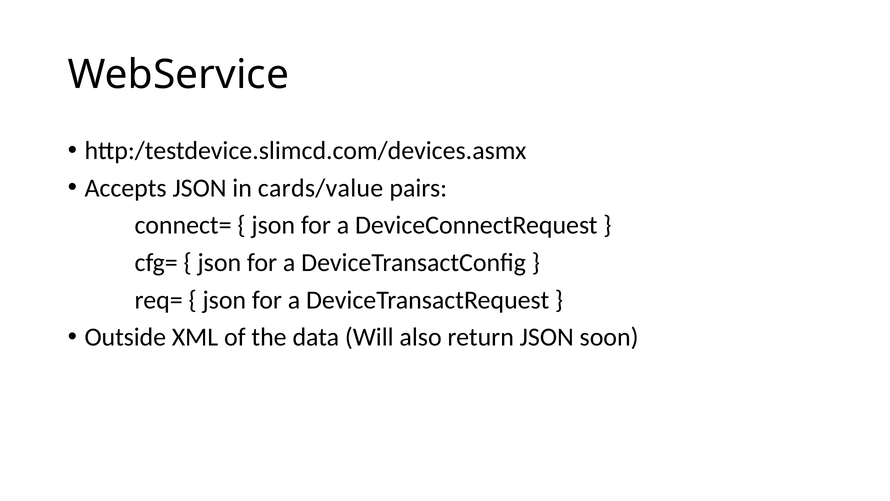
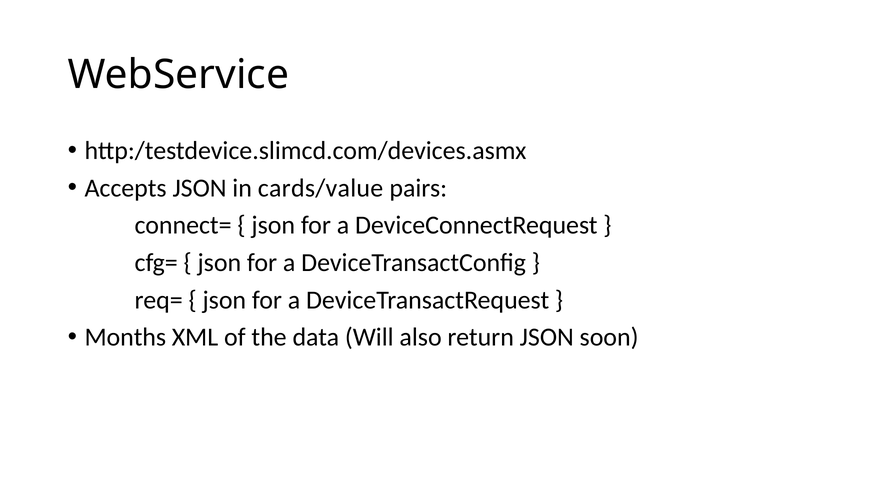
Outside: Outside -> Months
